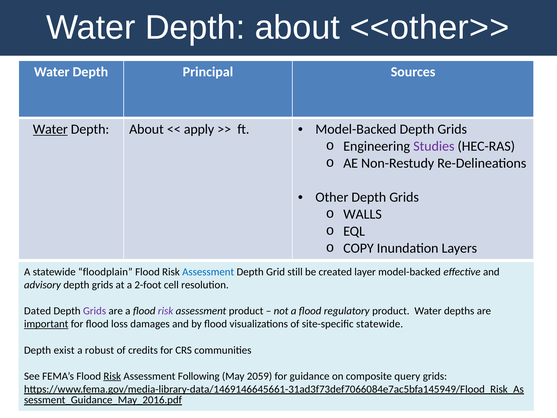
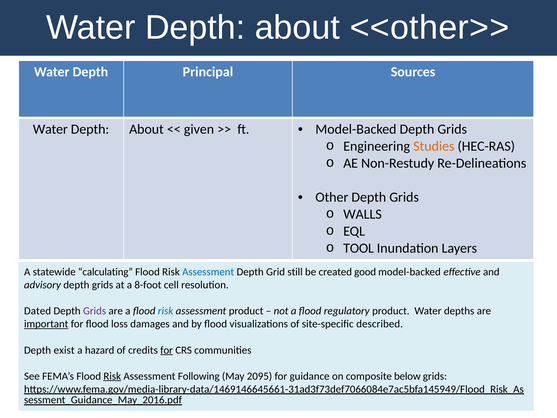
Water at (50, 129) underline: present -> none
apply: apply -> given
Studies colour: purple -> orange
COPY: COPY -> TOOL
floodplain: floodplain -> calculating
layer: layer -> good
2-foot: 2-foot -> 8-foot
risk at (166, 311) colour: purple -> blue
site-specific statewide: statewide -> described
robust: robust -> hazard
for at (167, 350) underline: none -> present
2059: 2059 -> 2095
query: query -> below
